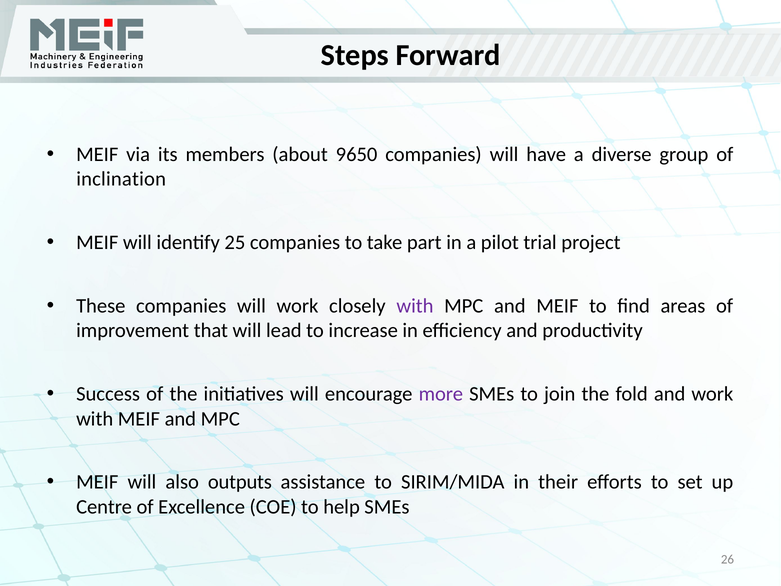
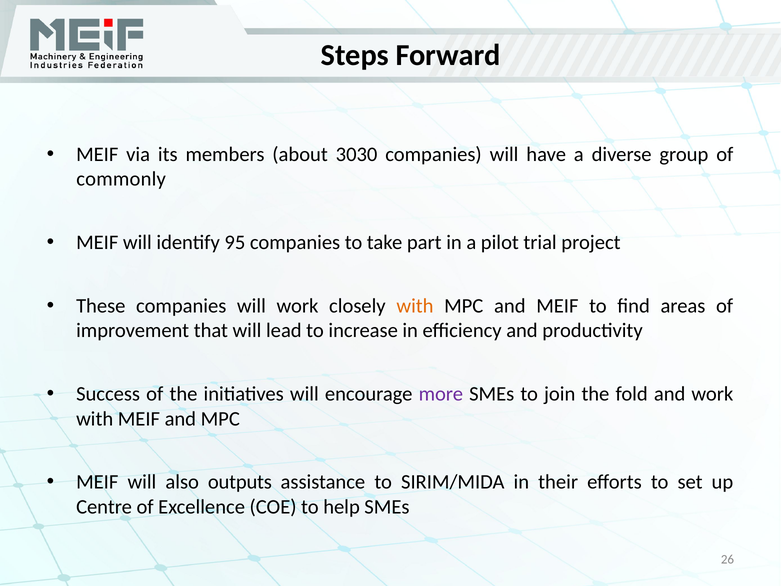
9650: 9650 -> 3030
inclination: inclination -> commonly
25: 25 -> 95
with at (415, 306) colour: purple -> orange
